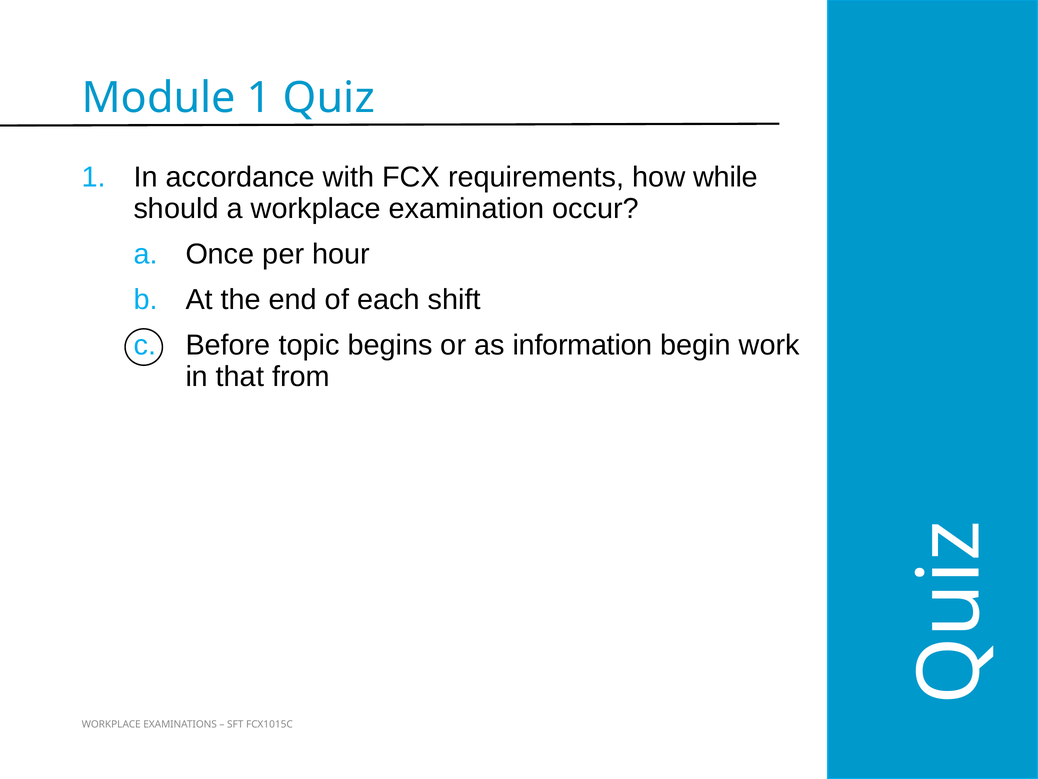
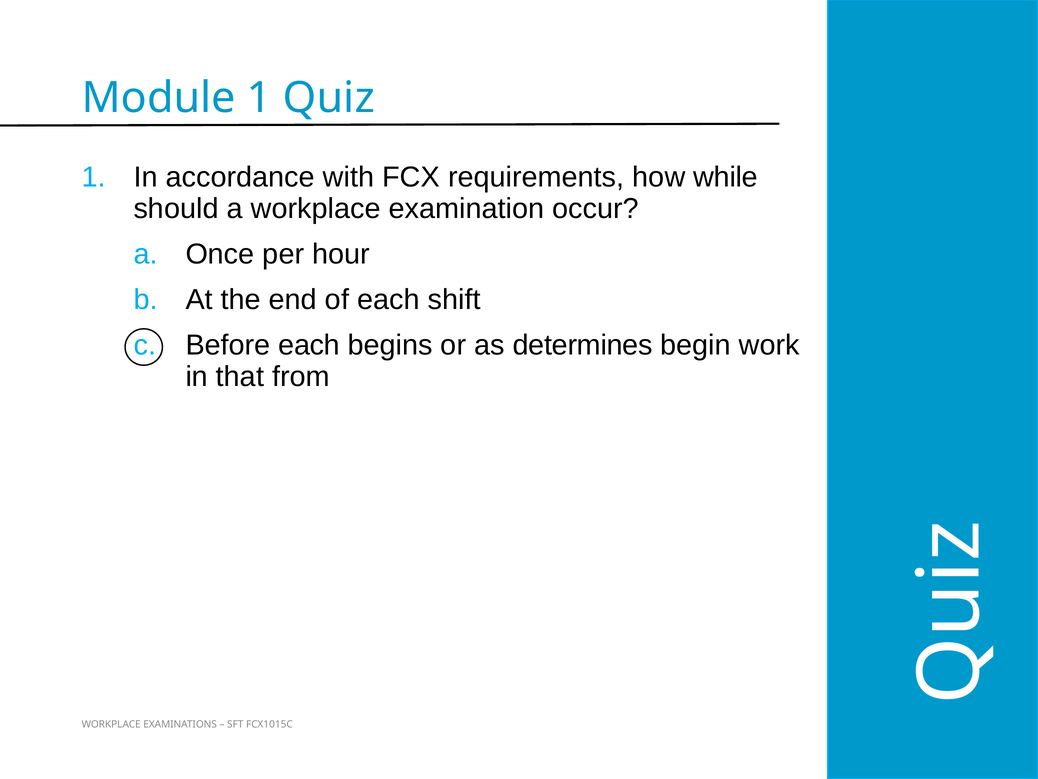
Before topic: topic -> each
information: information -> determines
